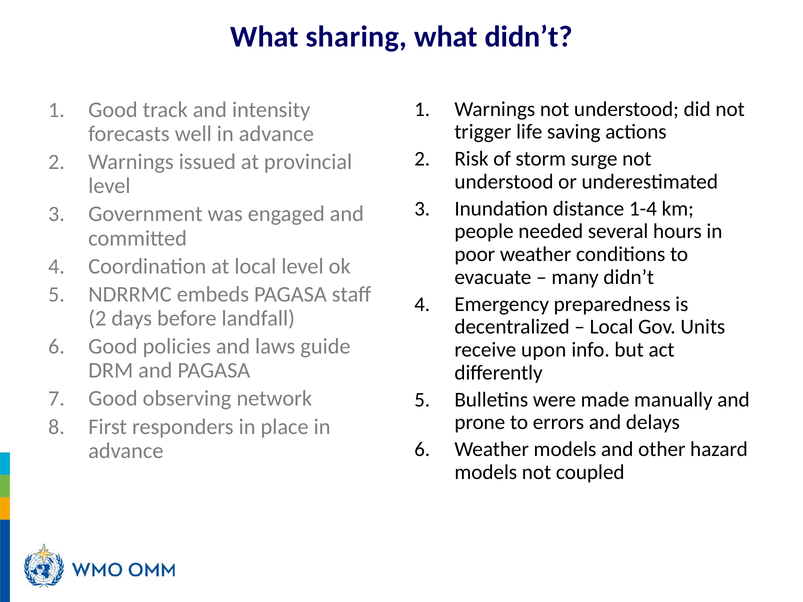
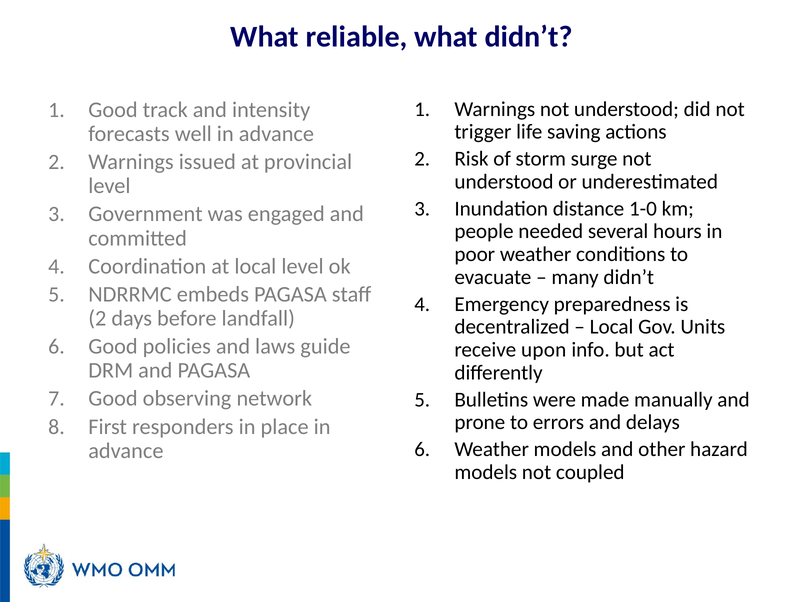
sharing: sharing -> reliable
1-4: 1-4 -> 1-0
